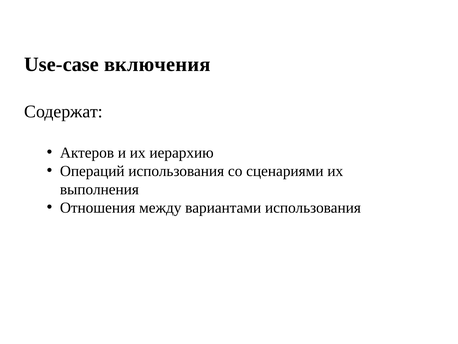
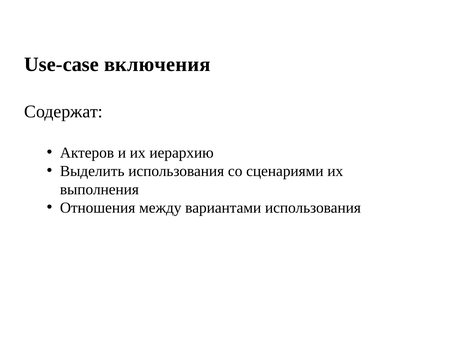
Операций: Операций -> Выделить
